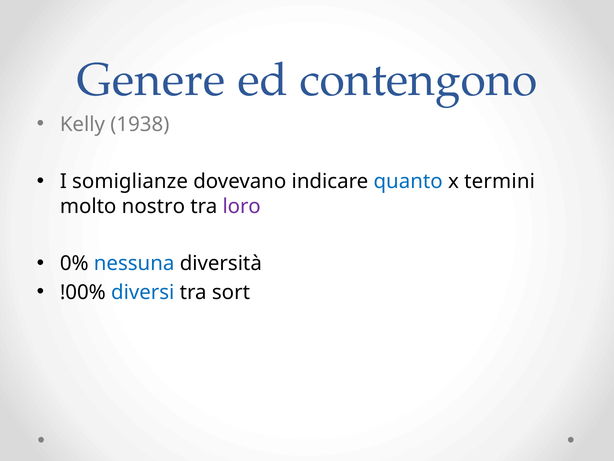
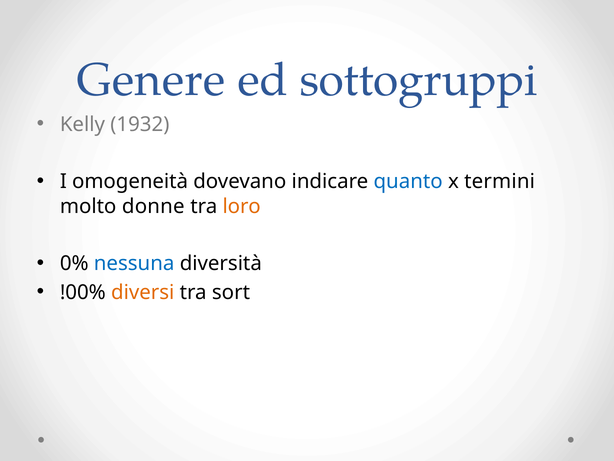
contengono: contengono -> sottogruppi
1938: 1938 -> 1932
somiglianze: somiglianze -> omogeneità
nostro: nostro -> donne
loro colour: purple -> orange
diversi colour: blue -> orange
